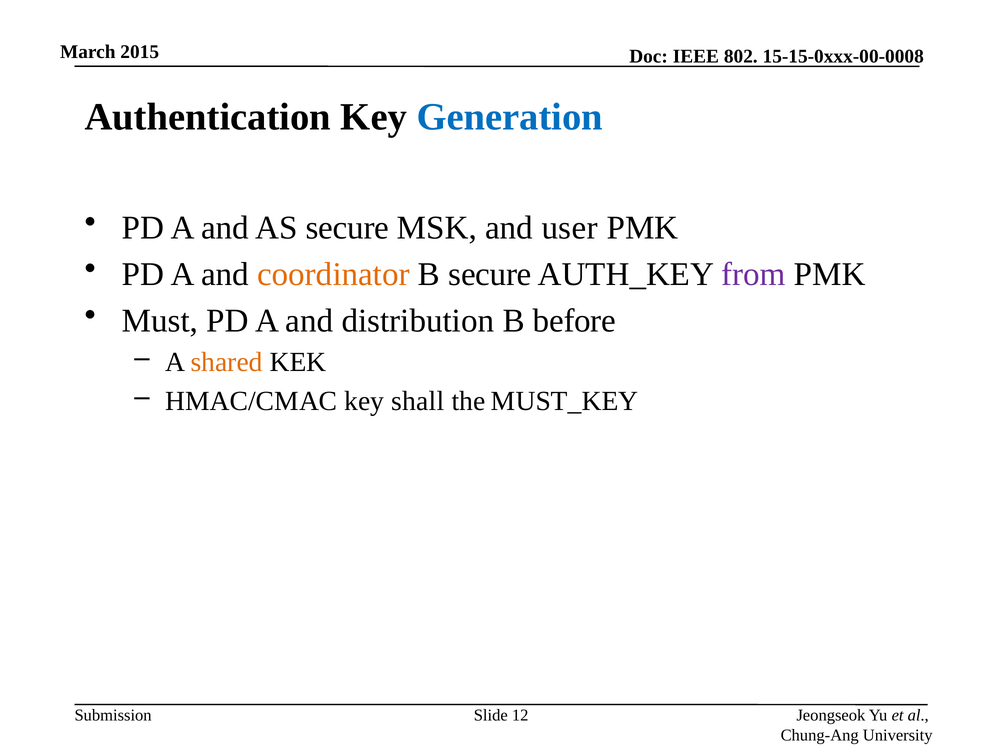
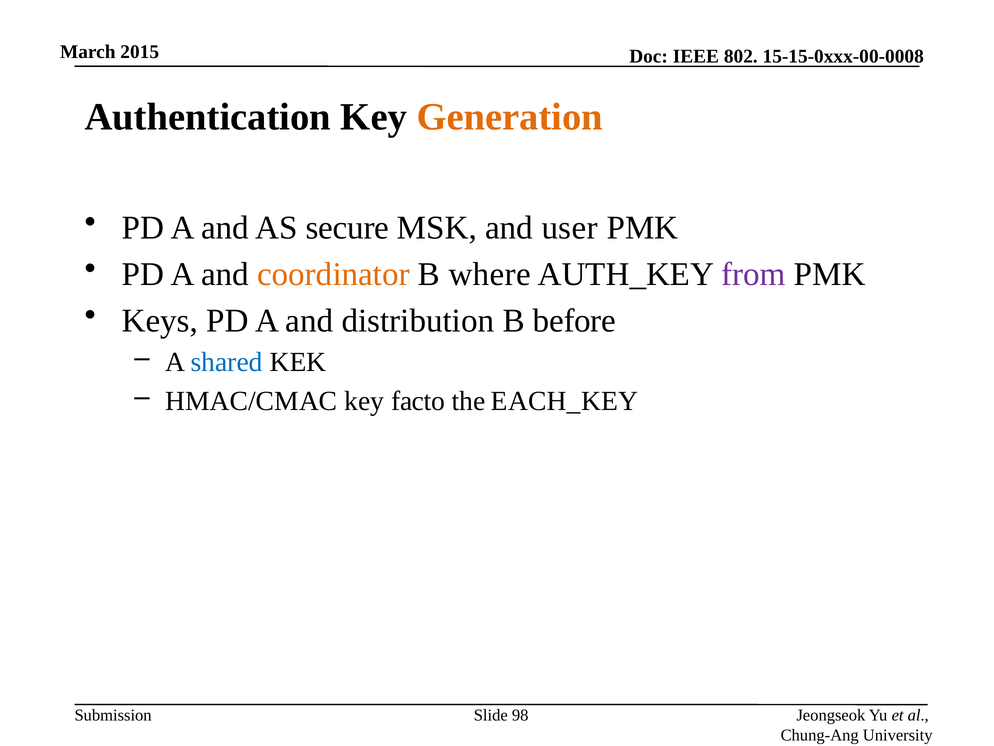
Generation colour: blue -> orange
B secure: secure -> where
Must: Must -> Keys
shared colour: orange -> blue
shall: shall -> facto
MUST_KEY: MUST_KEY -> EACH_KEY
12: 12 -> 98
